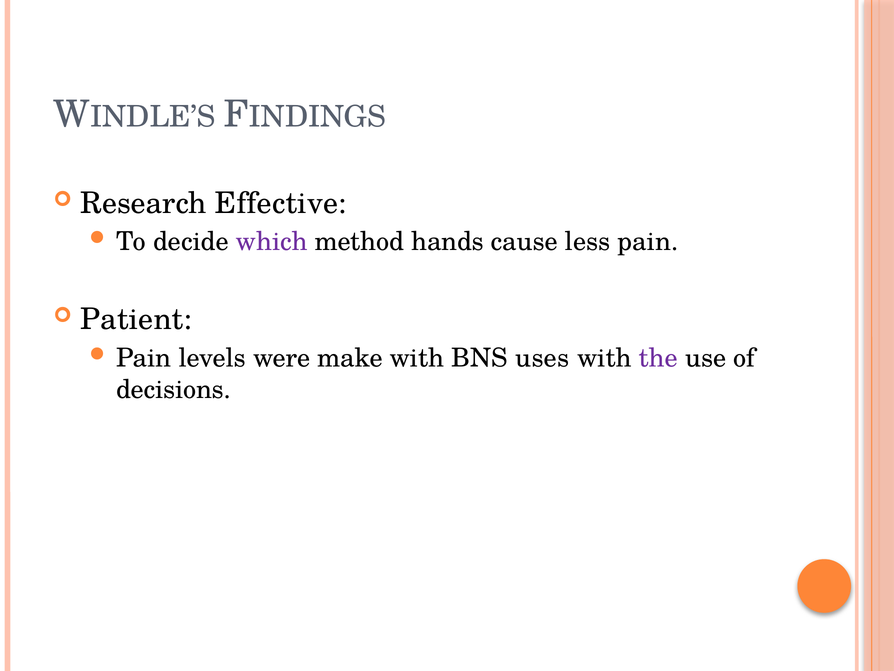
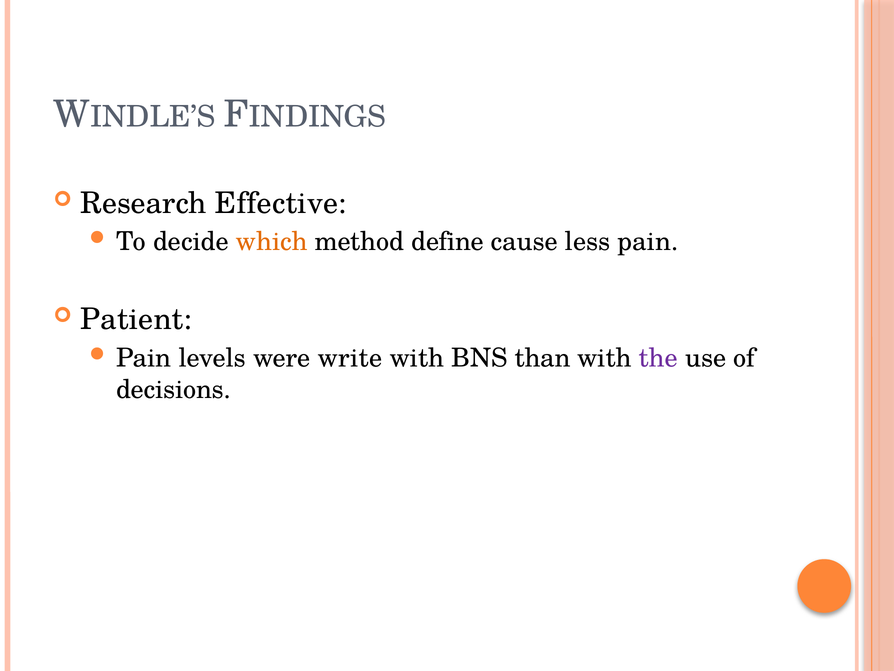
which colour: purple -> orange
hands: hands -> define
make: make -> write
uses: uses -> than
